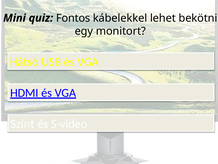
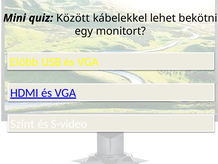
Fontos: Fontos -> Között
Hátsó: Hátsó -> Előbb
